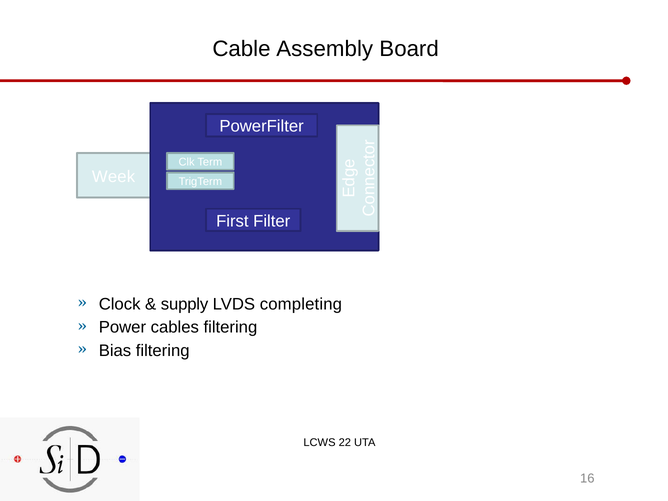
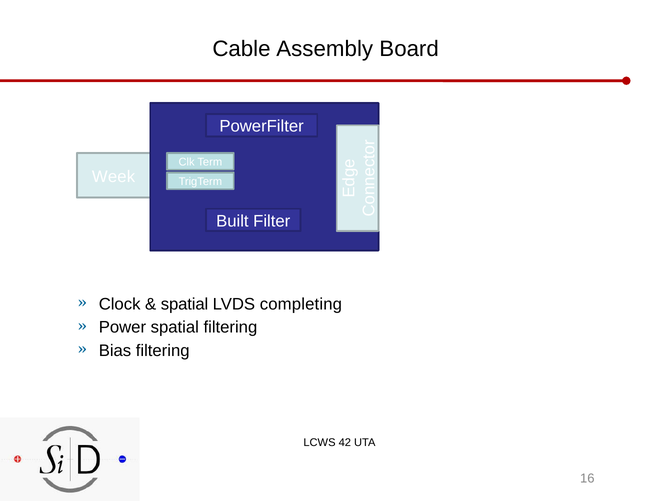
First: First -> Built
supply at (185, 304): supply -> spatial
Power cables: cables -> spatial
22: 22 -> 42
